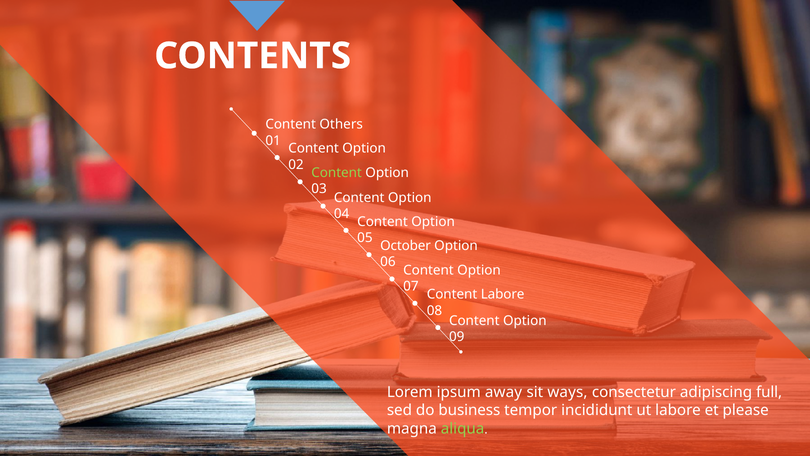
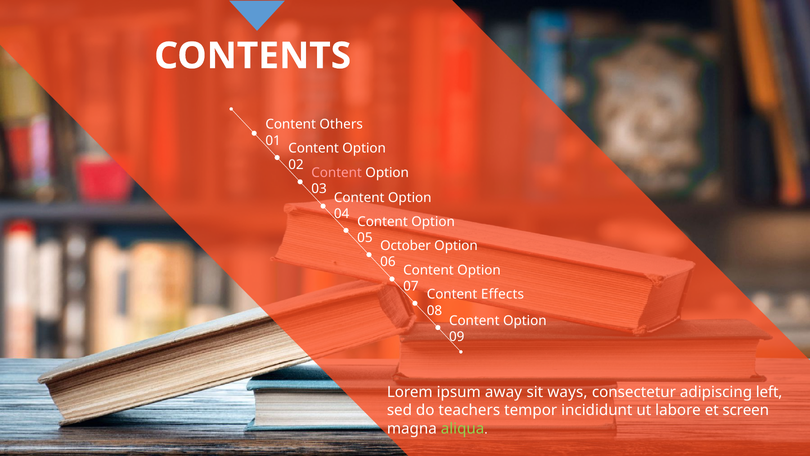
Content at (337, 173) colour: light green -> pink
Content Labore: Labore -> Effects
full: full -> left
business: business -> teachers
please: please -> screen
